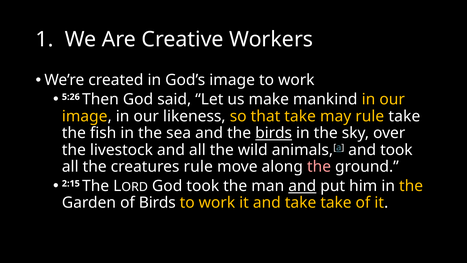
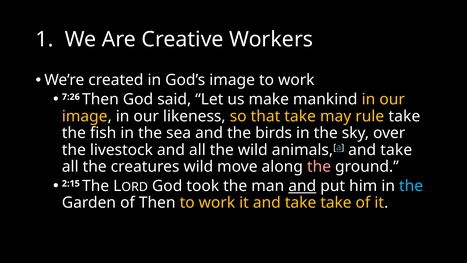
5:26: 5:26 -> 7:26
birds at (274, 133) underline: present -> none
animals,[a and took: took -> take
creatures rule: rule -> wild
the at (411, 186) colour: yellow -> light blue
of Birds: Birds -> Then
